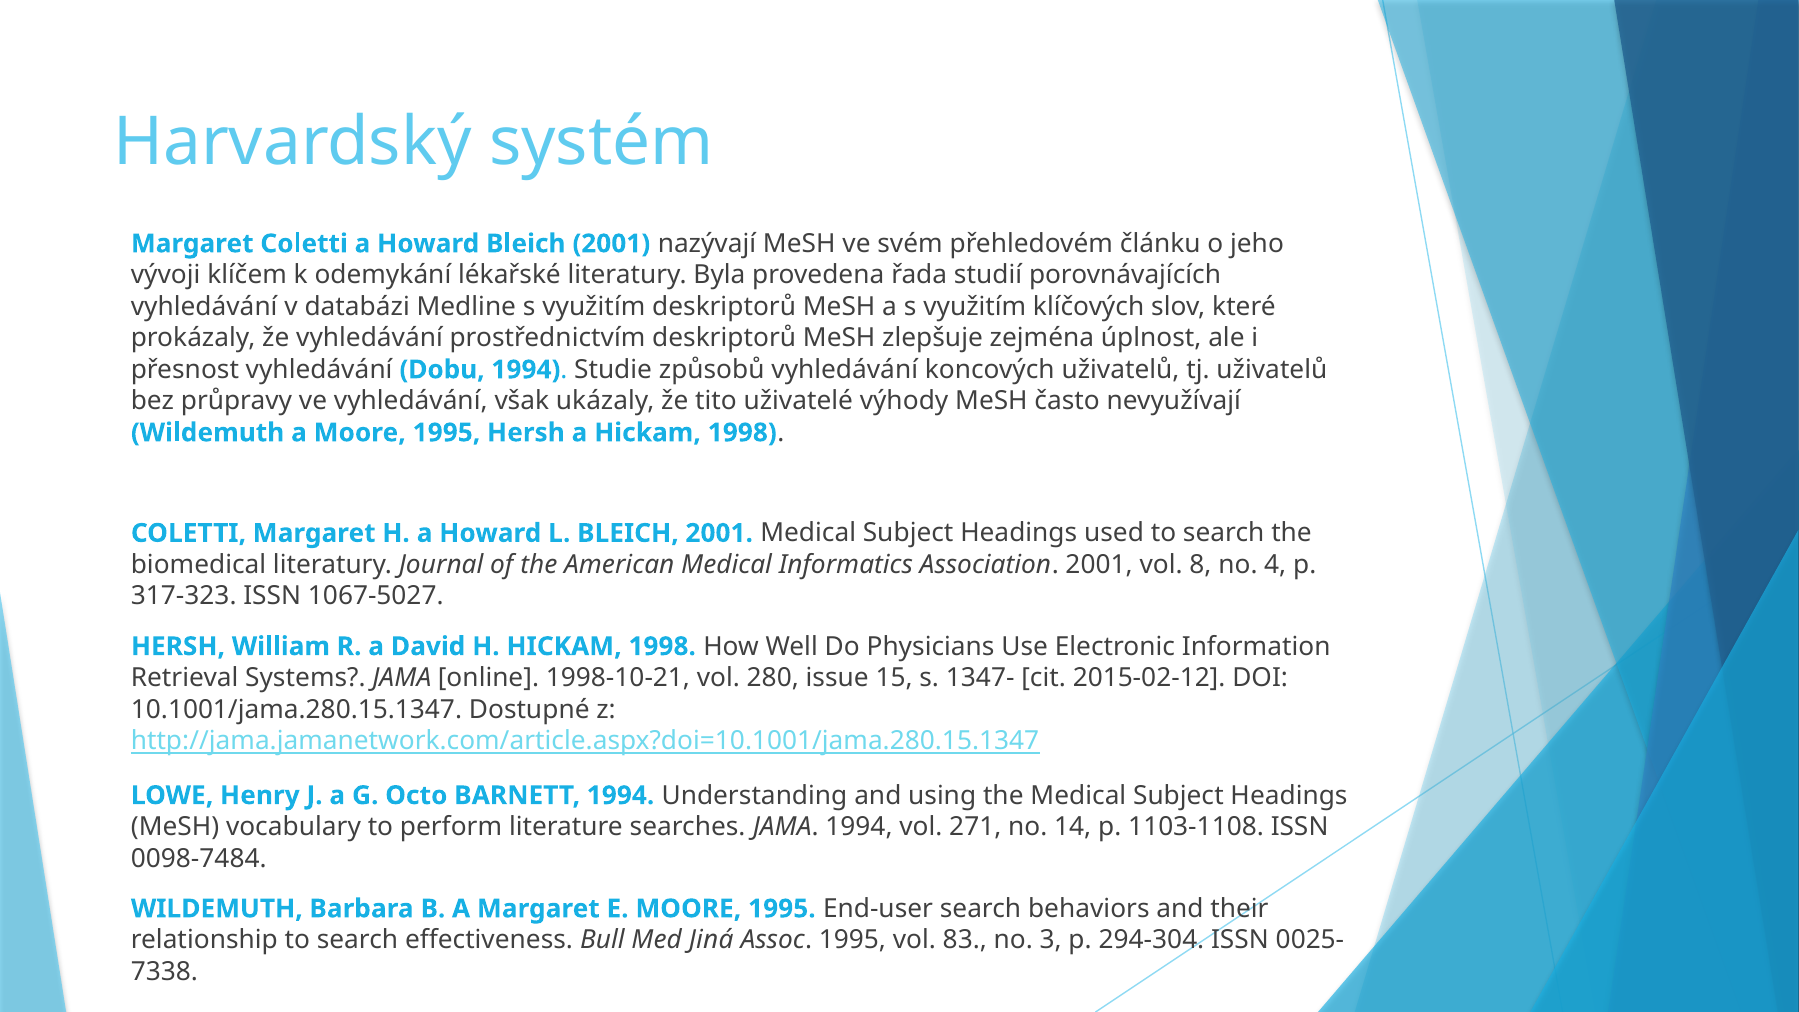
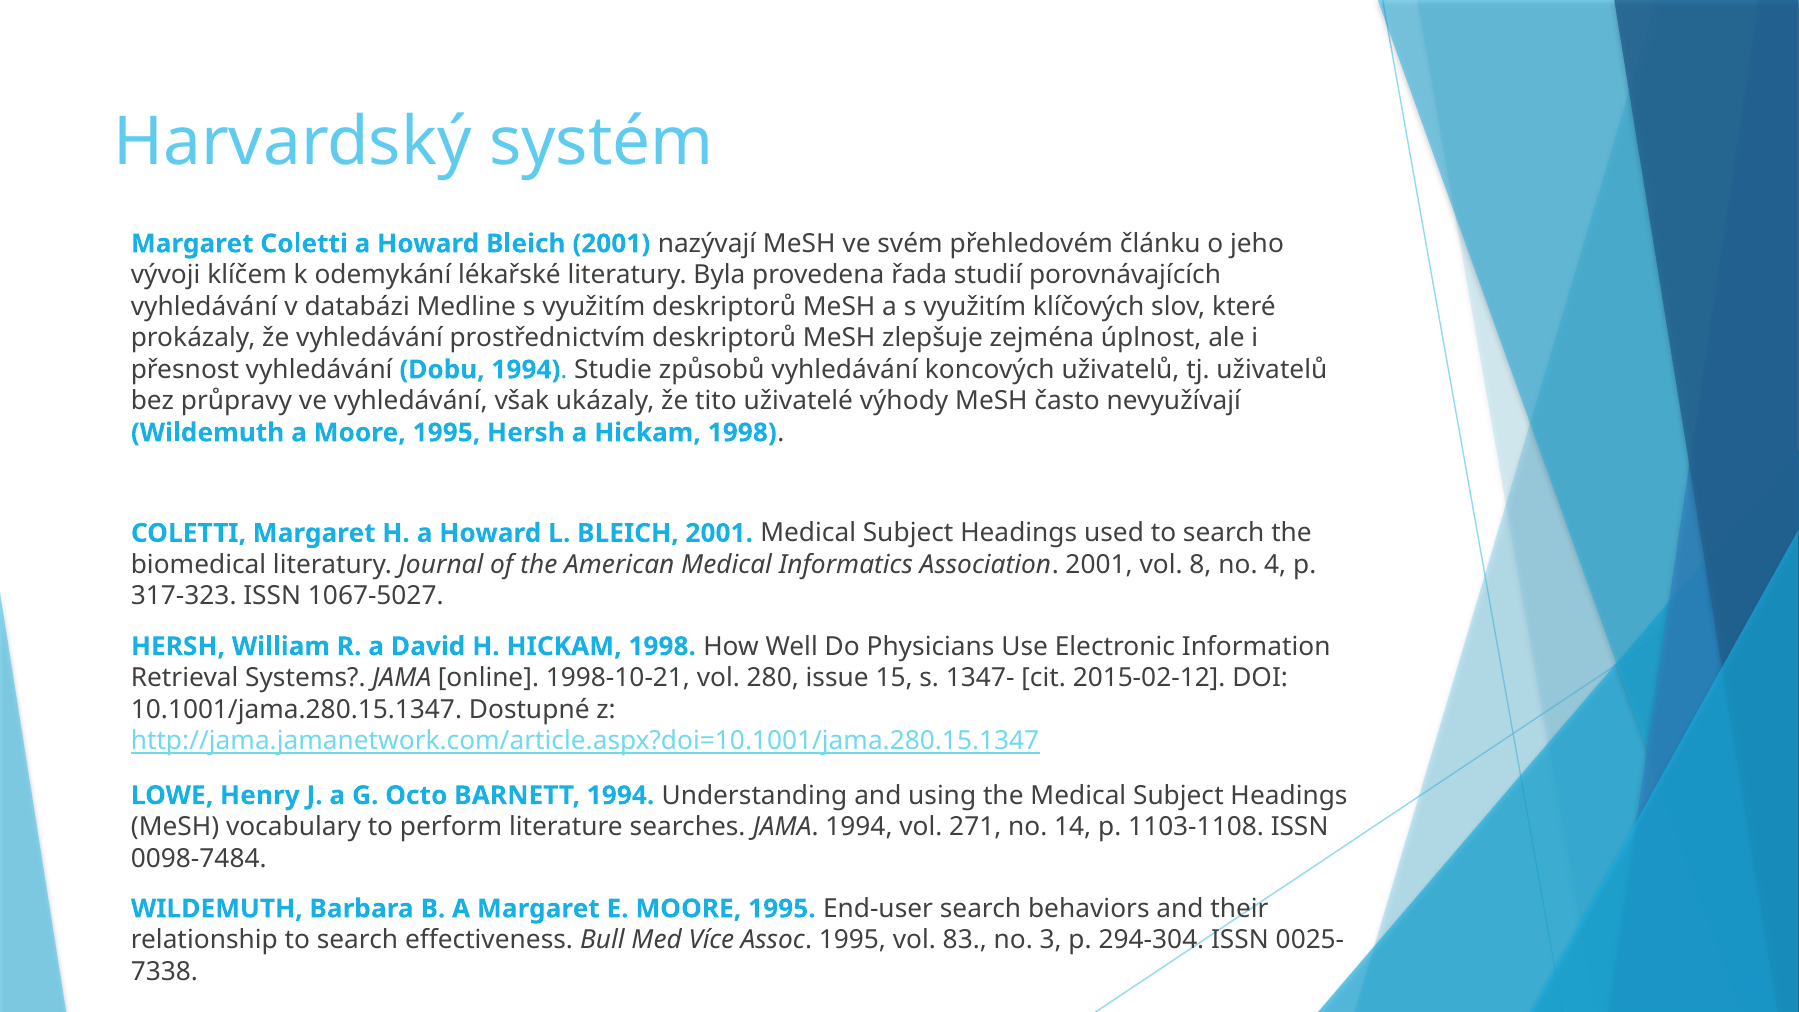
Jiná: Jiná -> Více
